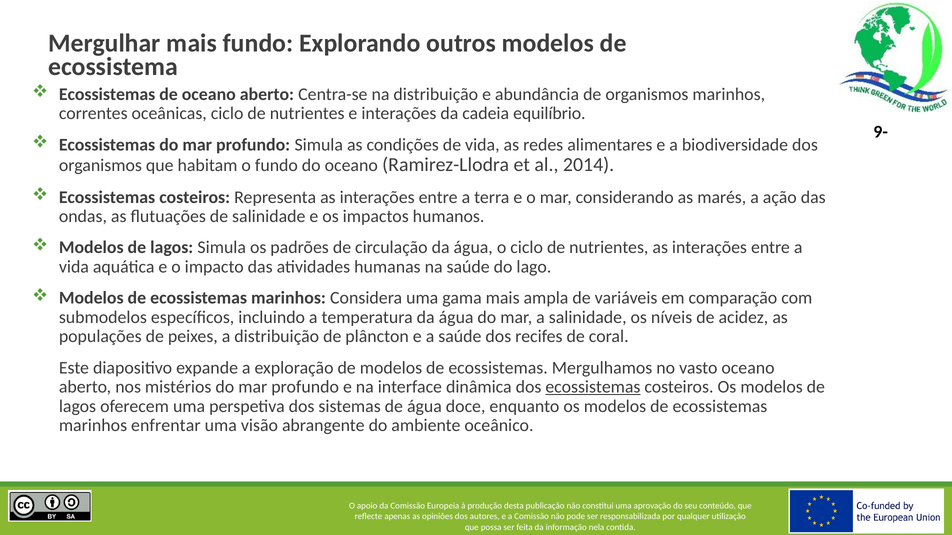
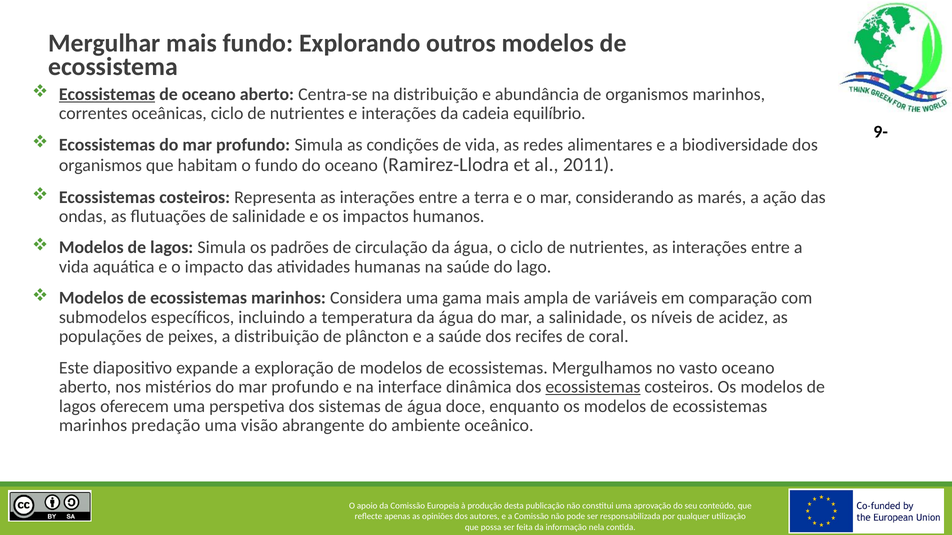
Ecossistemas at (107, 94) underline: none -> present
2014: 2014 -> 2011
enfrentar: enfrentar -> predação
